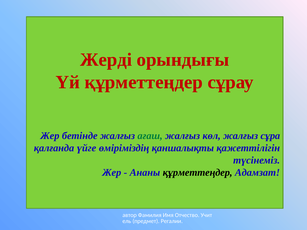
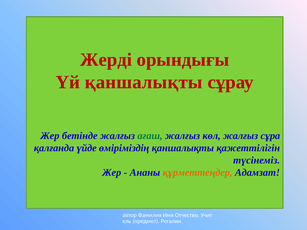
Үй құрметтеңдер: құрметтеңдер -> қаншалықты
үйге: үйге -> үйде
құрметтеңдер at (198, 173) colour: black -> orange
